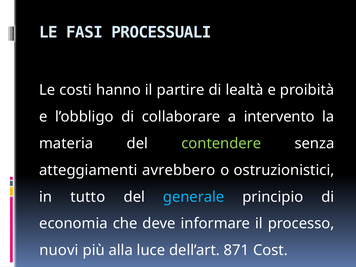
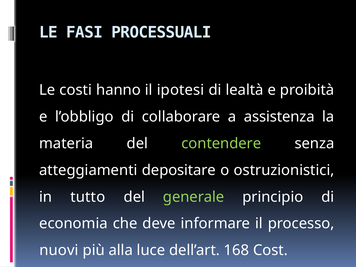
partire: partire -> ipotesi
intervento: intervento -> assistenza
avrebbero: avrebbero -> depositare
generale colour: light blue -> light green
871: 871 -> 168
